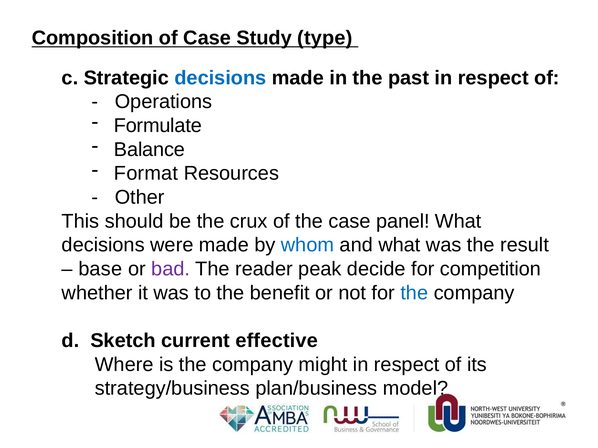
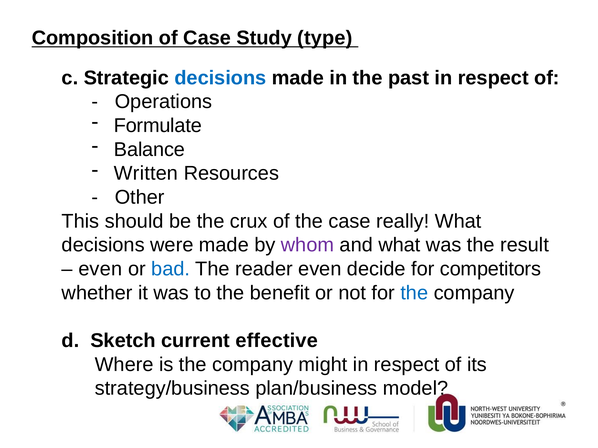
Format: Format -> Written
panel: panel -> really
whom colour: blue -> purple
base at (100, 269): base -> even
bad colour: purple -> blue
reader peak: peak -> even
competition: competition -> competitors
